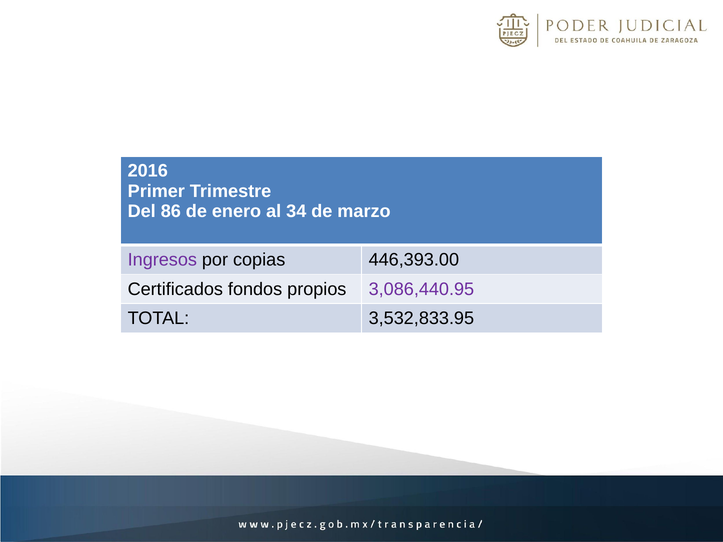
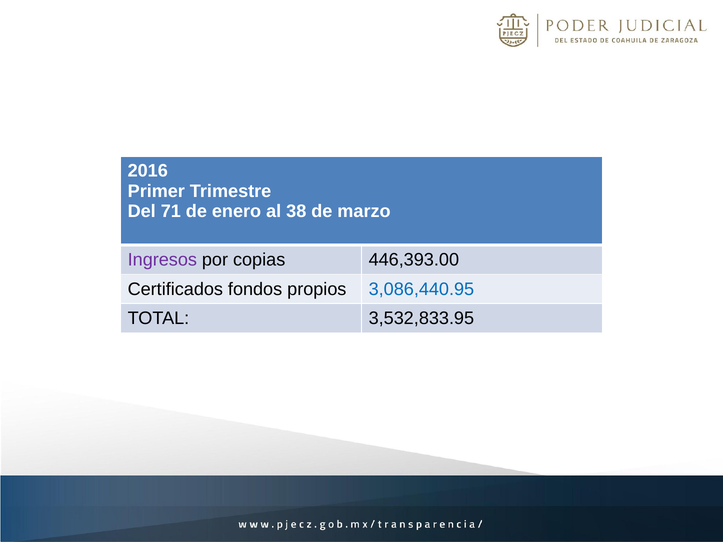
86: 86 -> 71
34: 34 -> 38
3,086,440.95 colour: purple -> blue
